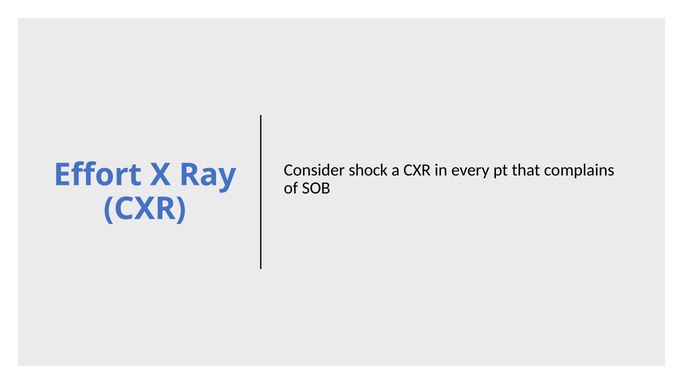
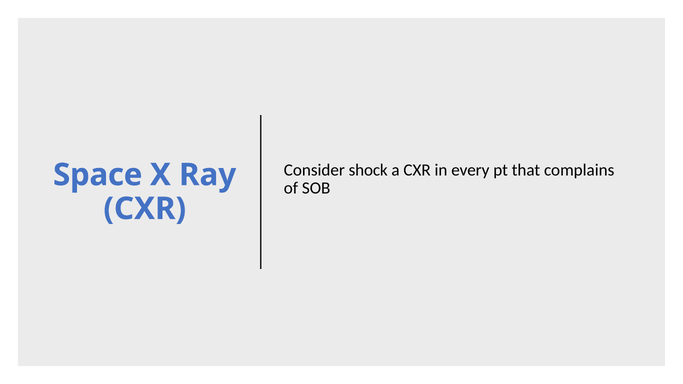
Effort: Effort -> Space
